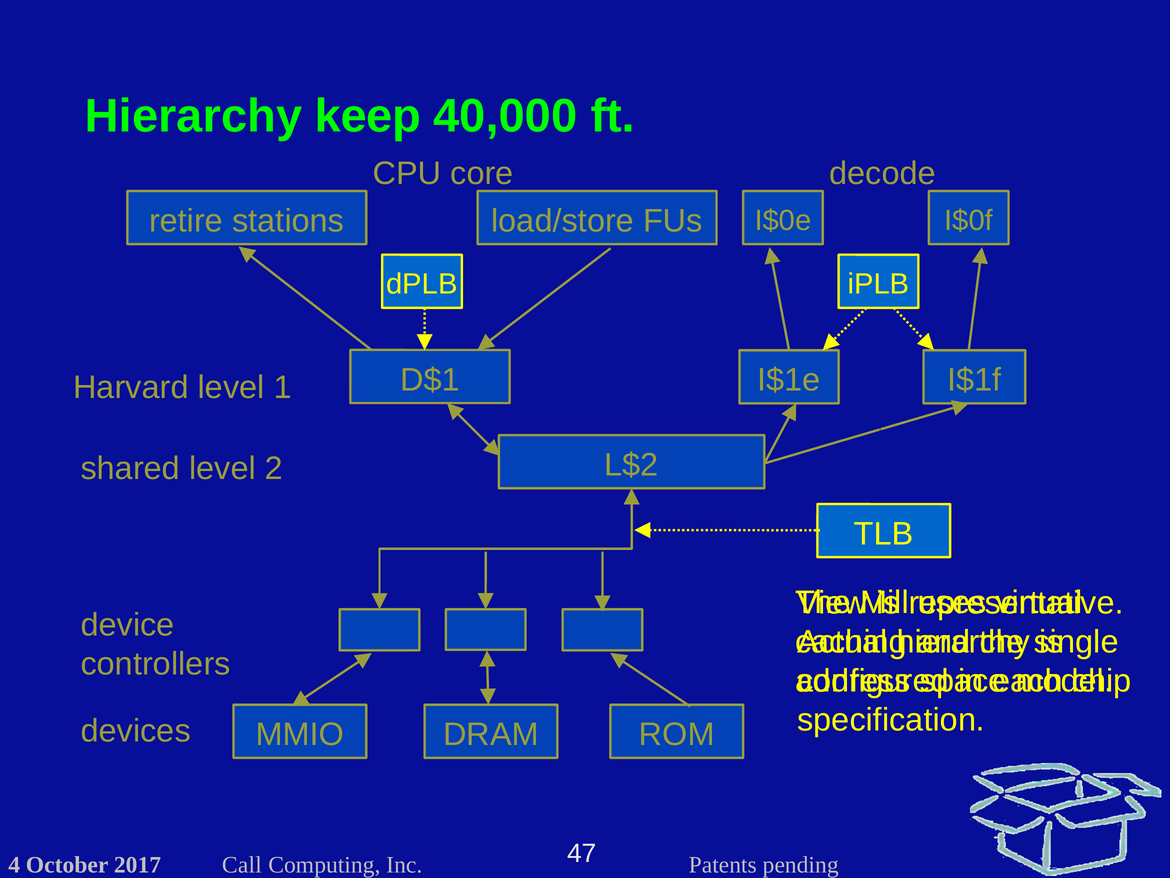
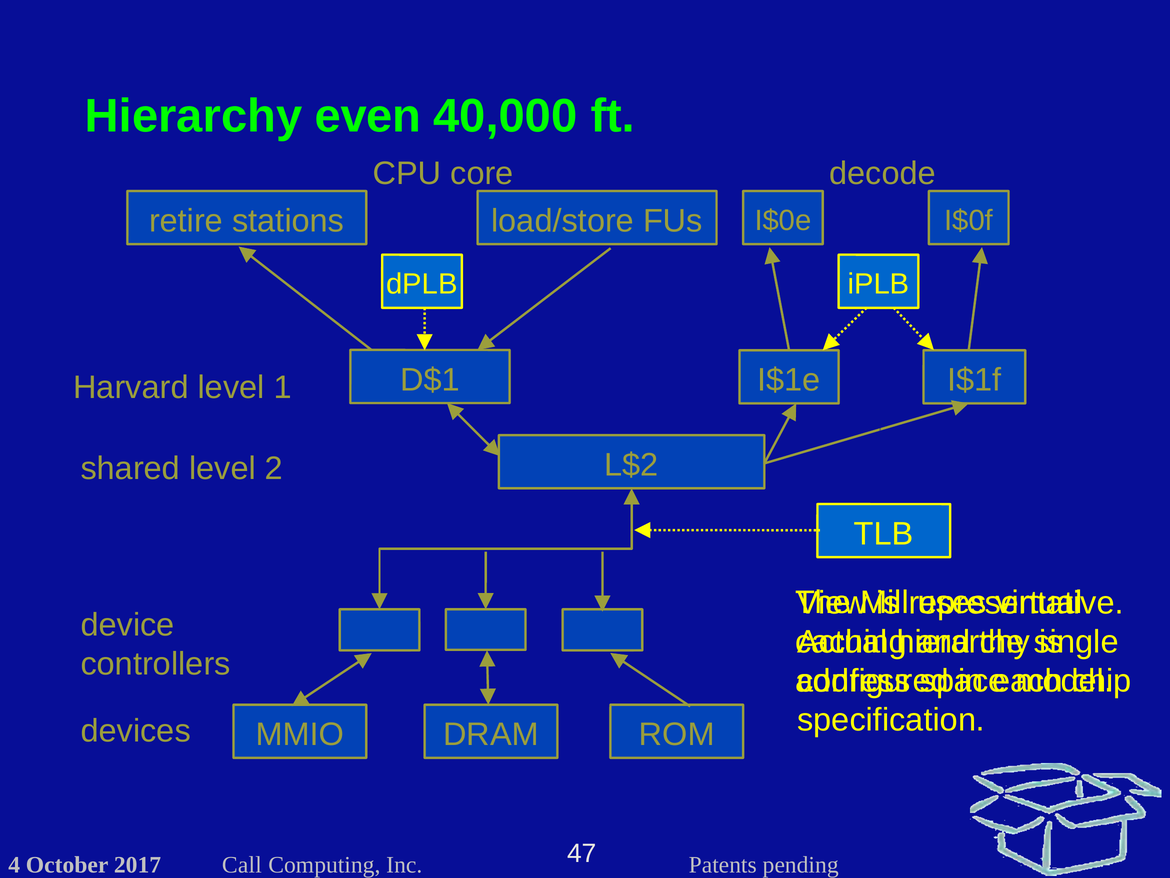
keep: keep -> even
